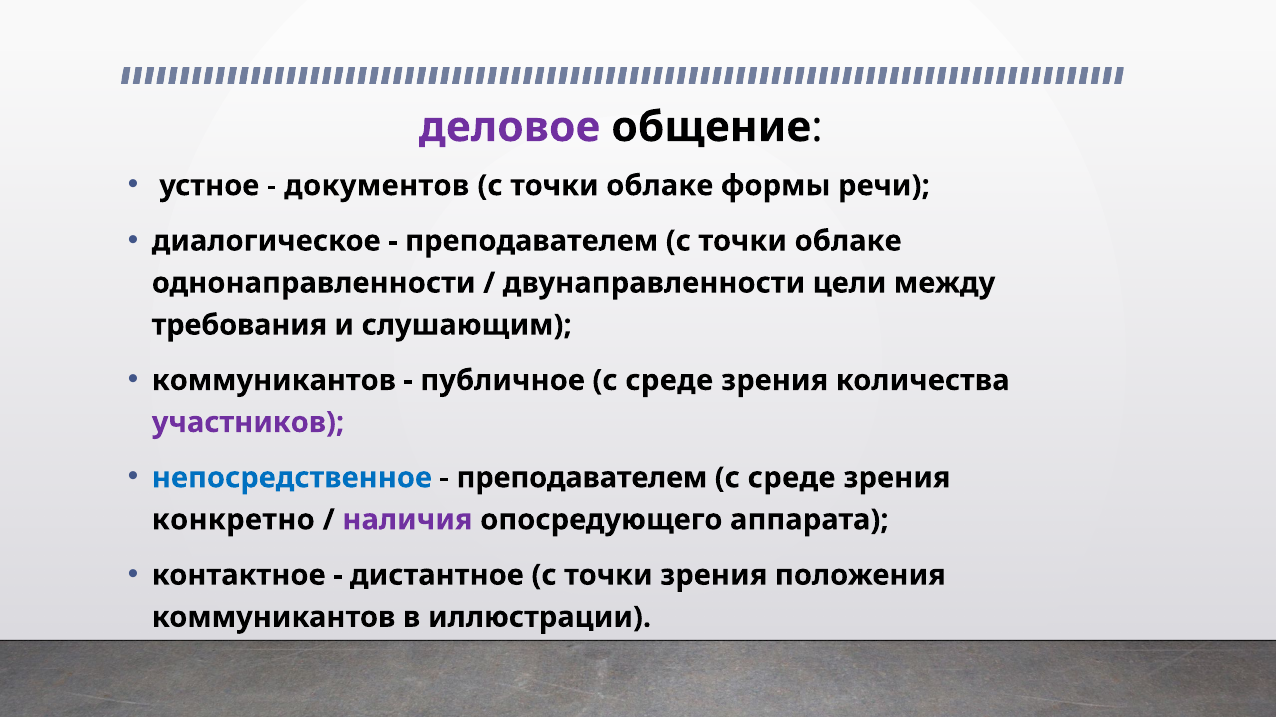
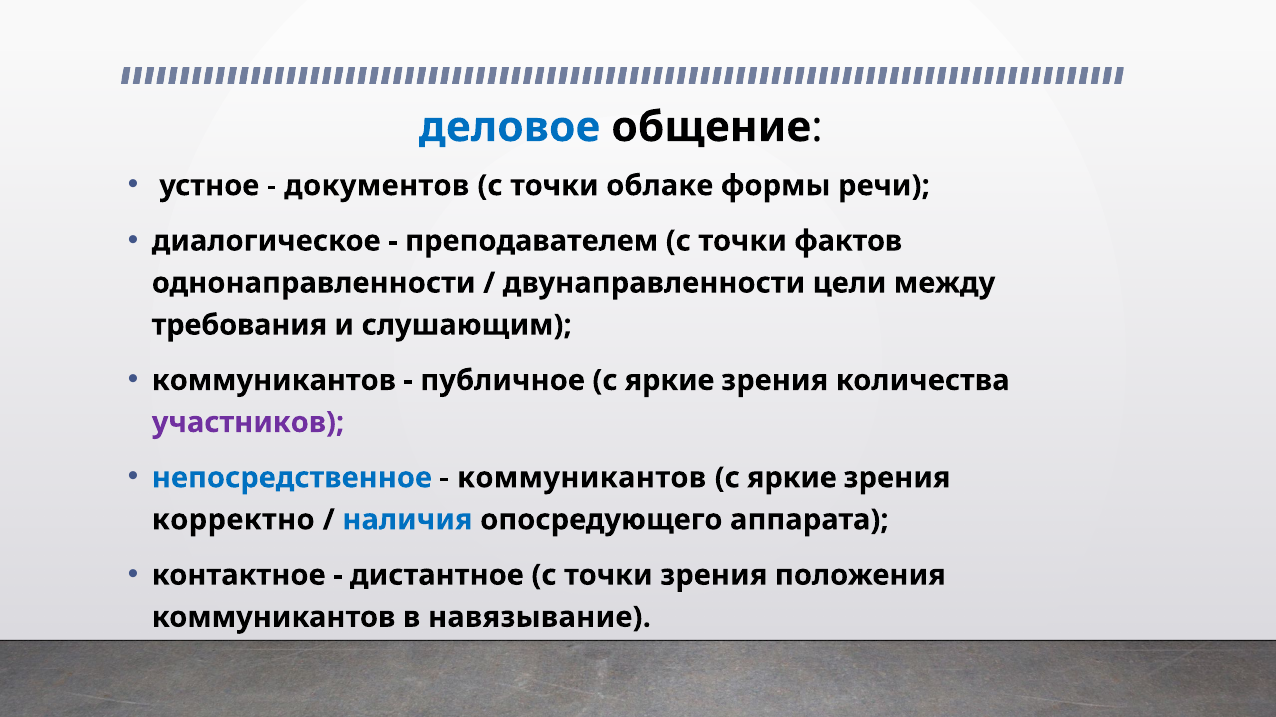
деловое colour: purple -> blue
облаке at (848, 241): облаке -> фактов
публичное с среде: среде -> яркие
преподавателем at (582, 478): преподавателем -> коммуникантов
среде at (792, 478): среде -> яркие
конкретно: конкретно -> корректно
наличия colour: purple -> blue
иллюстрации: иллюстрации -> навязывание
